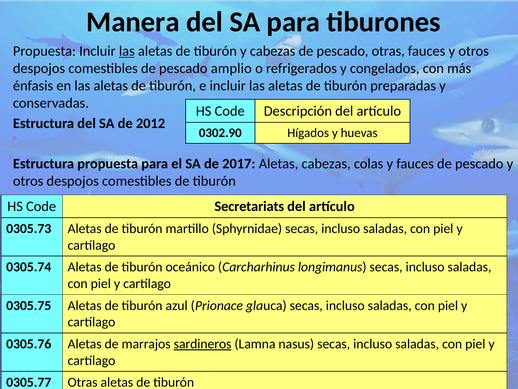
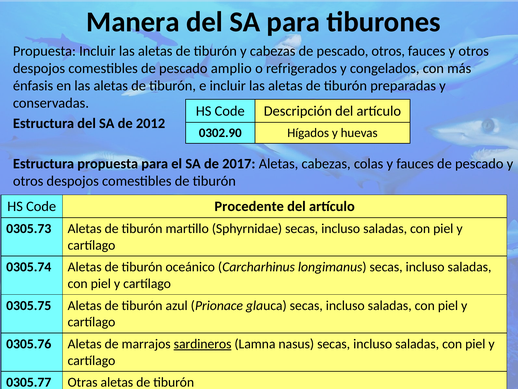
las at (127, 51) underline: present -> none
pescado otras: otras -> otros
Secretariats: Secretariats -> Procedente
